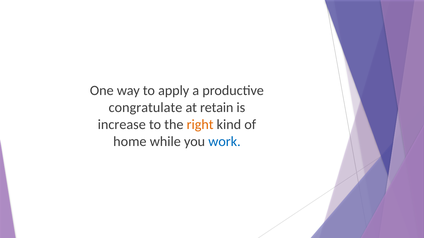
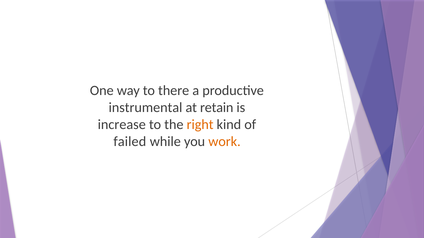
apply: apply -> there
congratulate: congratulate -> instrumental
home: home -> failed
work colour: blue -> orange
